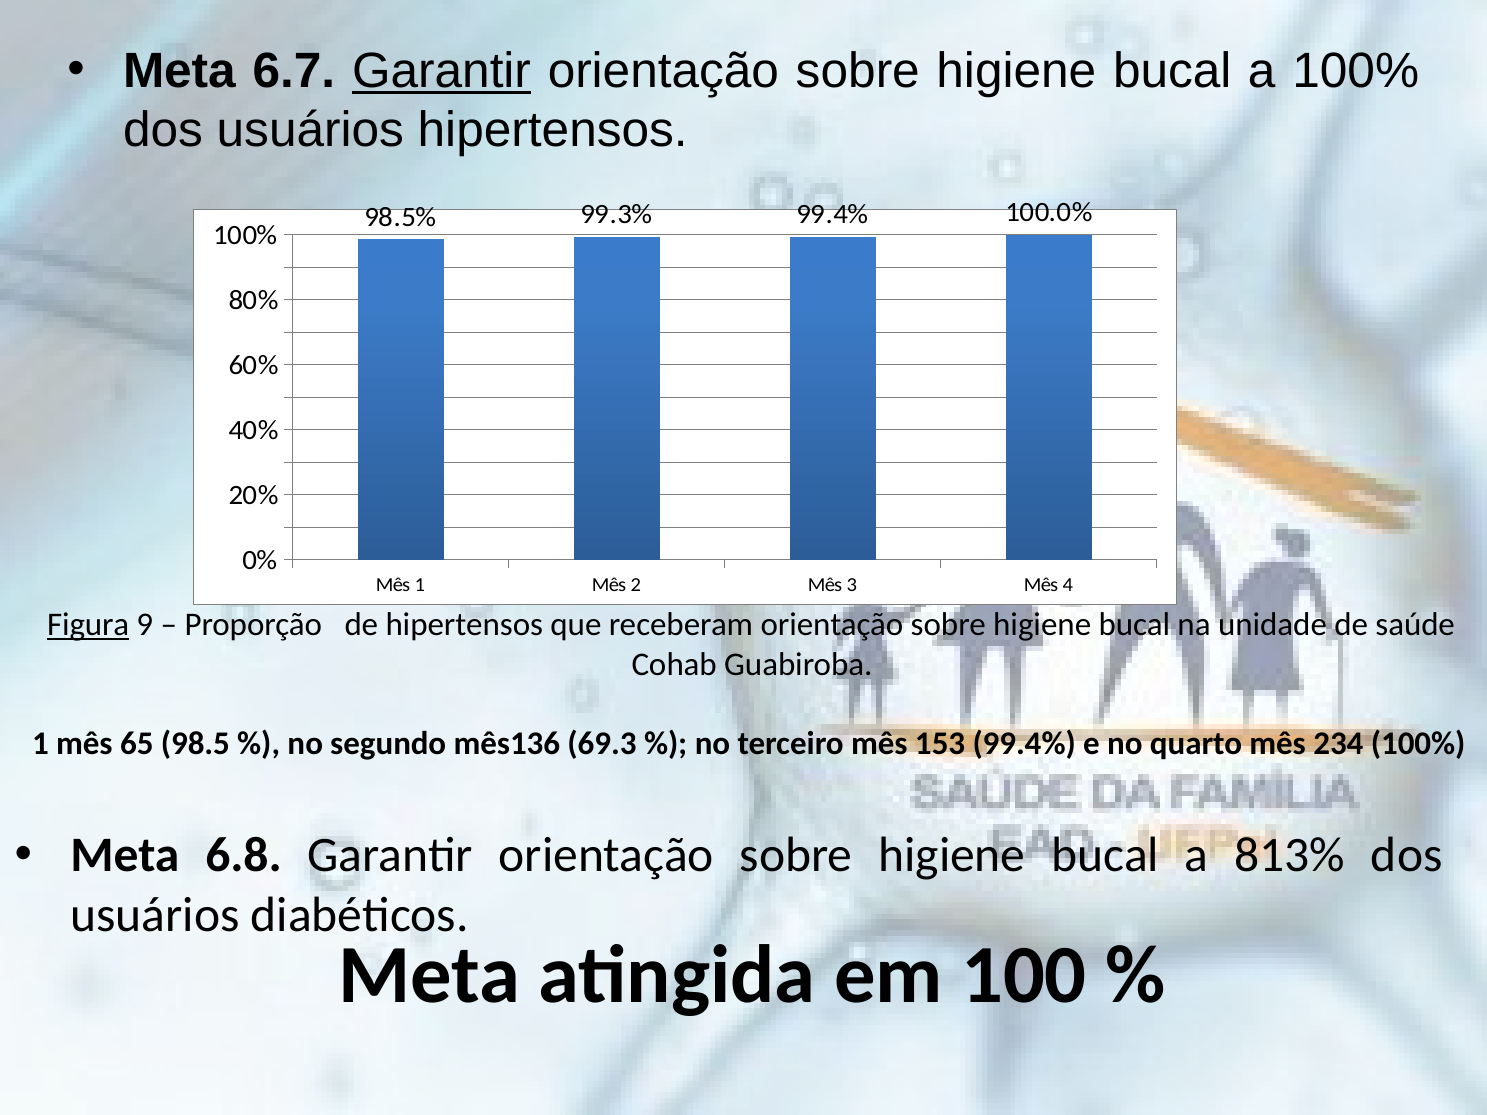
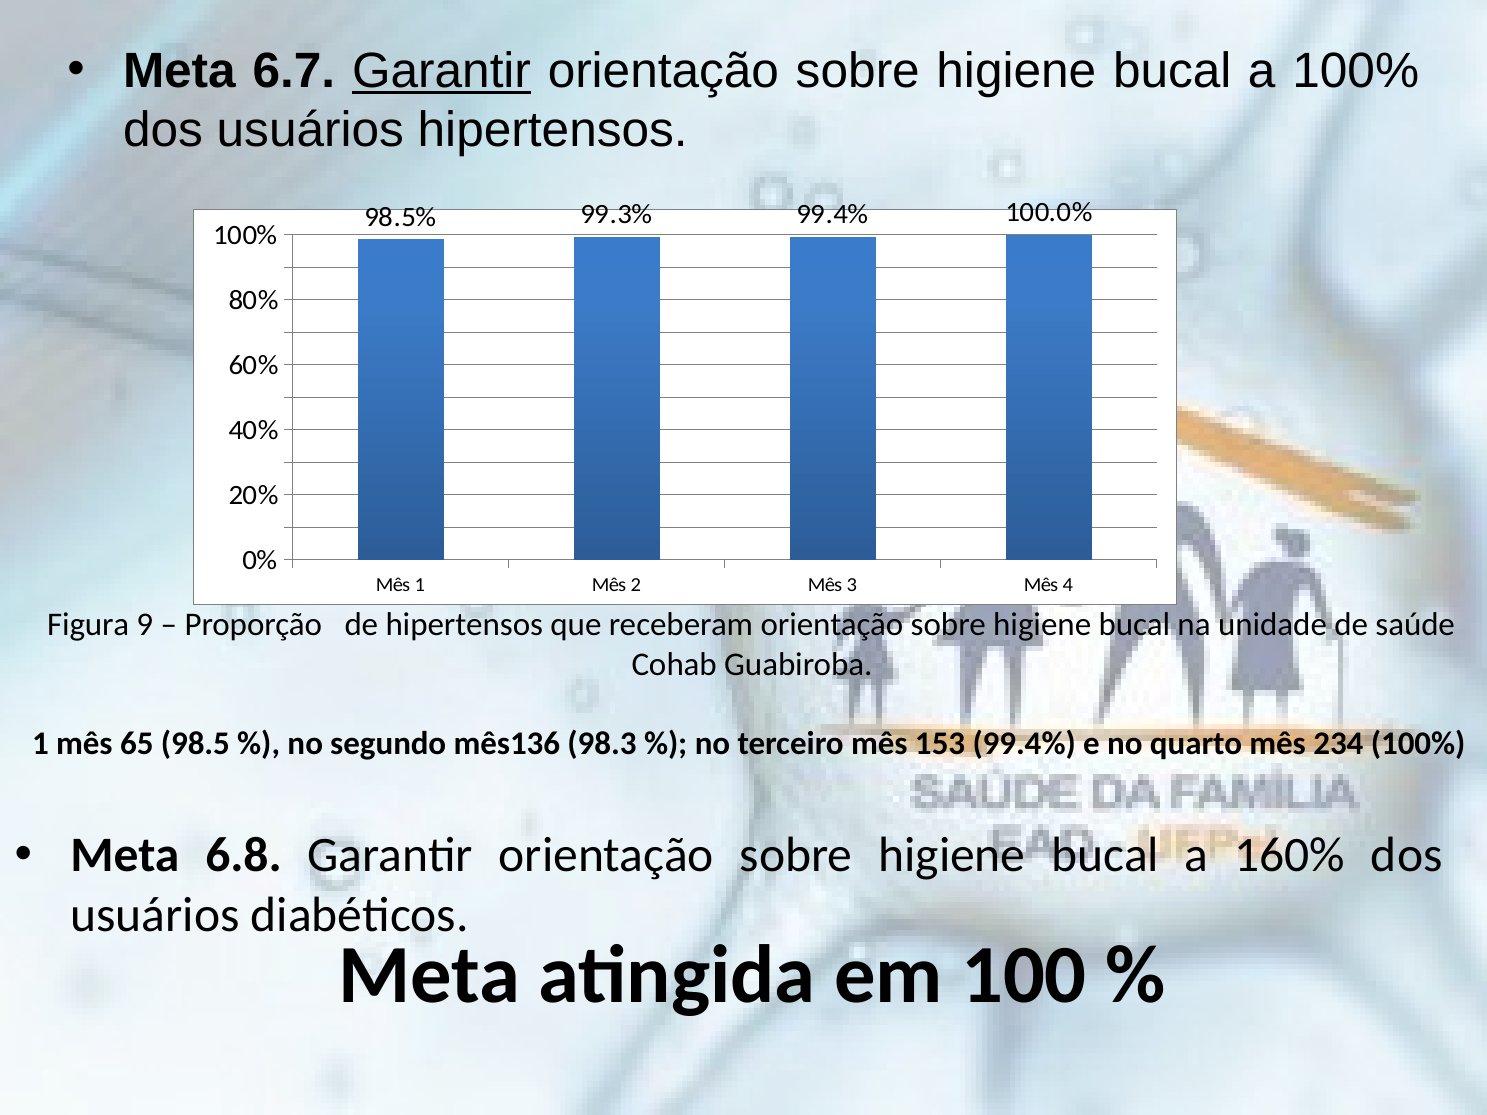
Figura underline: present -> none
69.3: 69.3 -> 98.3
813%: 813% -> 160%
